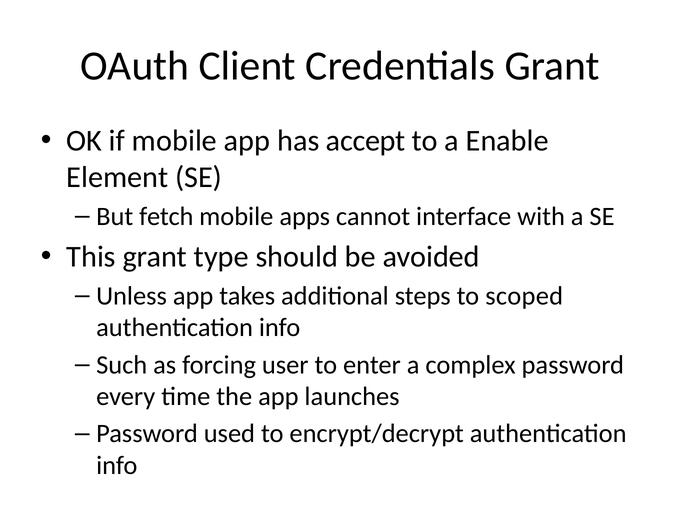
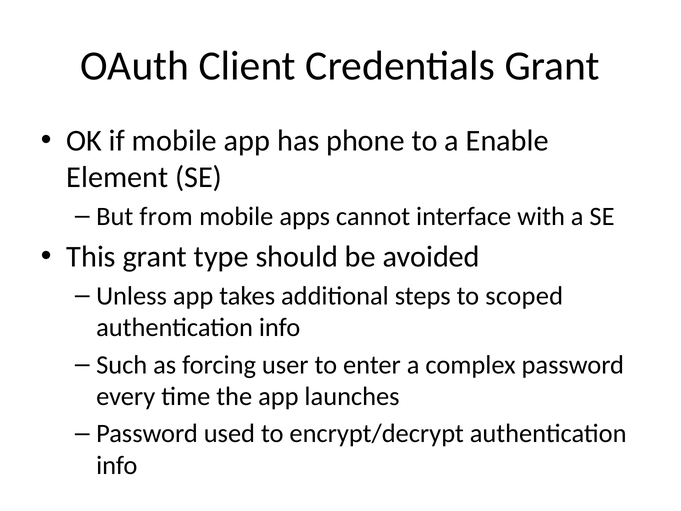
accept: accept -> phone
fetch: fetch -> from
